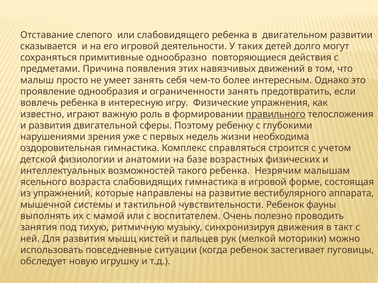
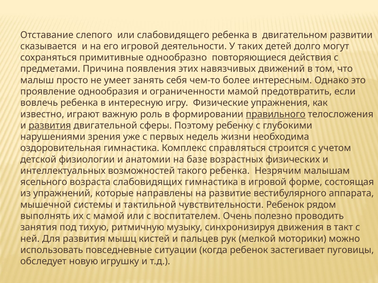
ограниченности занять: занять -> мамой
развития at (50, 126) underline: none -> present
фауны: фауны -> рядом
